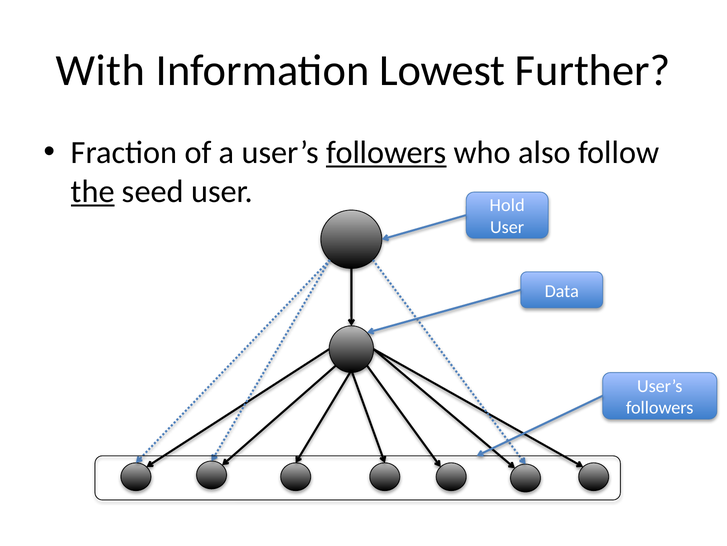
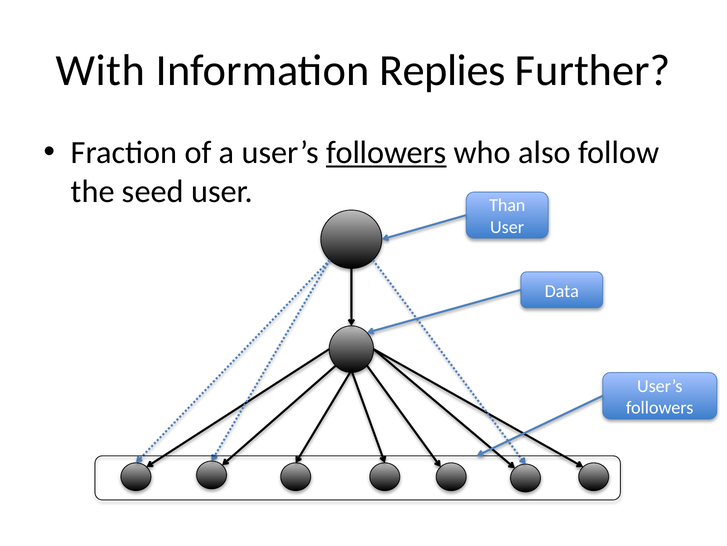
Lowest: Lowest -> Replies
the underline: present -> none
Hold: Hold -> Than
